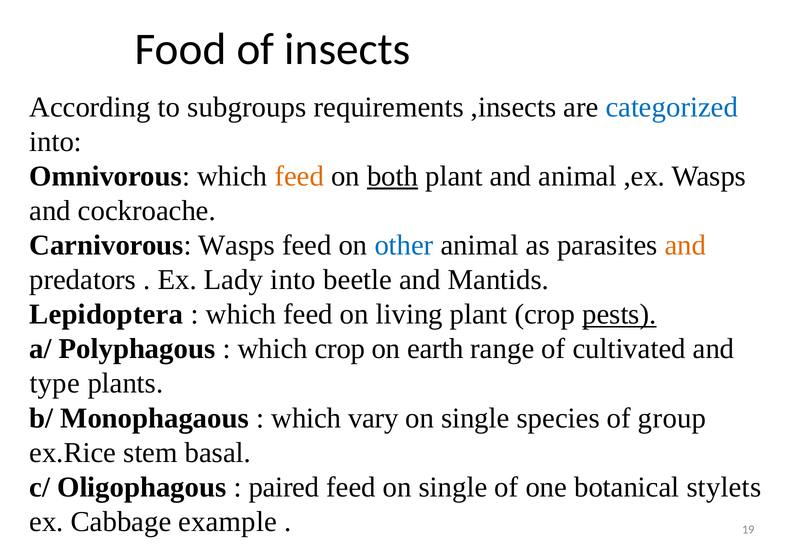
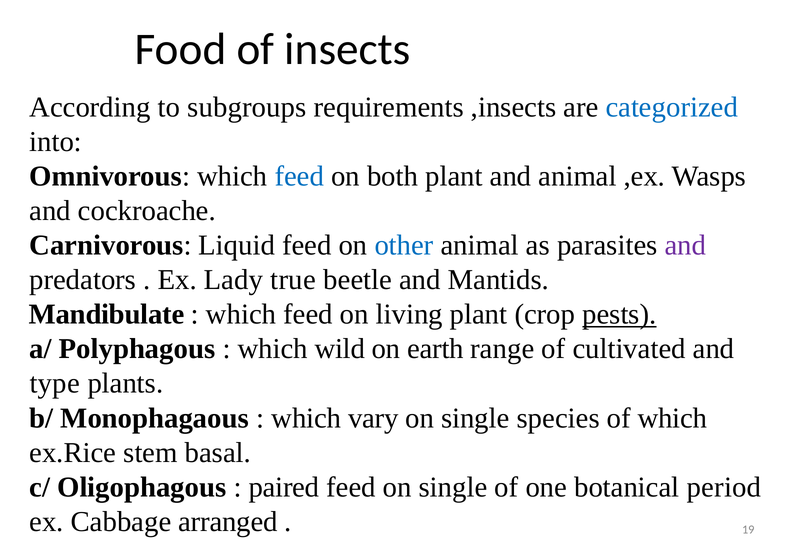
feed at (299, 176) colour: orange -> blue
both underline: present -> none
Carnivorous Wasps: Wasps -> Liquid
and at (685, 245) colour: orange -> purple
Lady into: into -> true
Lepidoptera: Lepidoptera -> Mandibulate
which crop: crop -> wild
of group: group -> which
stylets: stylets -> period
example: example -> arranged
